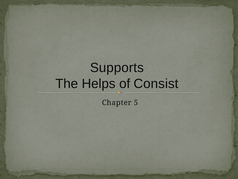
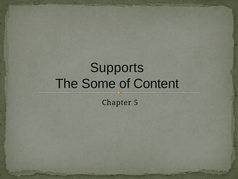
Helps: Helps -> Some
Consist: Consist -> Content
